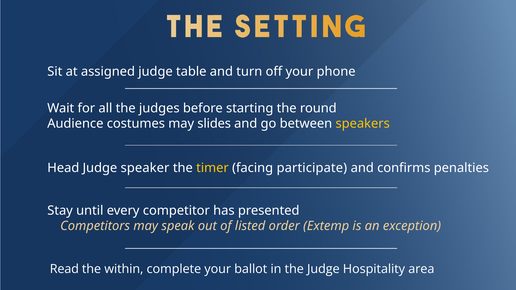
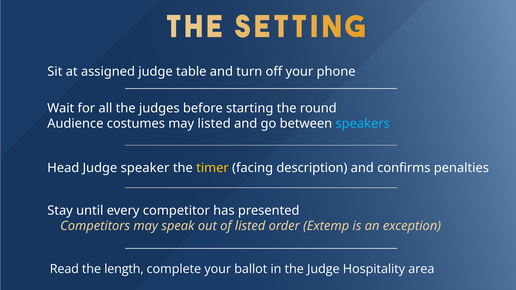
may slides: slides -> listed
speakers colour: yellow -> light blue
participate: participate -> description
within: within -> length
